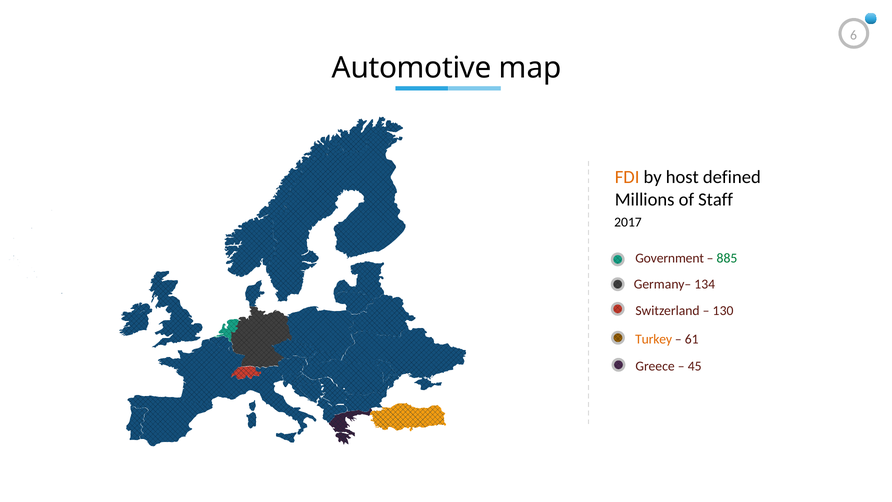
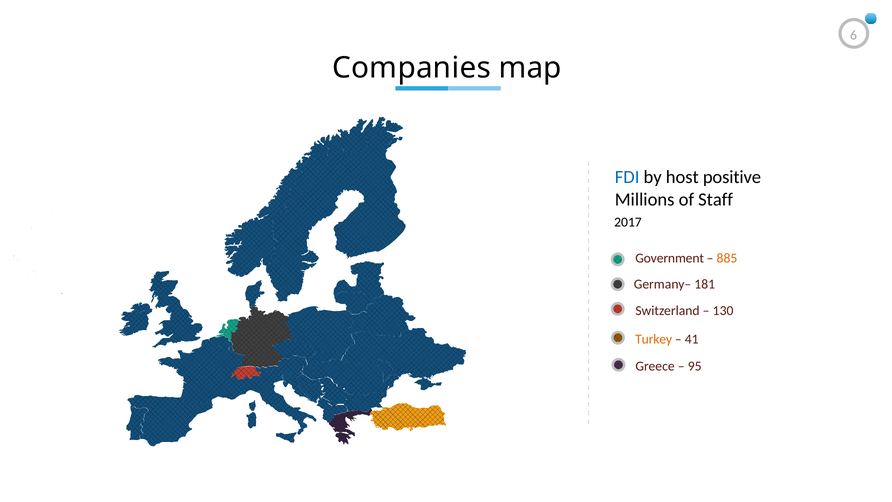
Automotive: Automotive -> Companies
FDI colour: orange -> blue
defined: defined -> positive
885 colour: green -> orange
134: 134 -> 181
61: 61 -> 41
45: 45 -> 95
